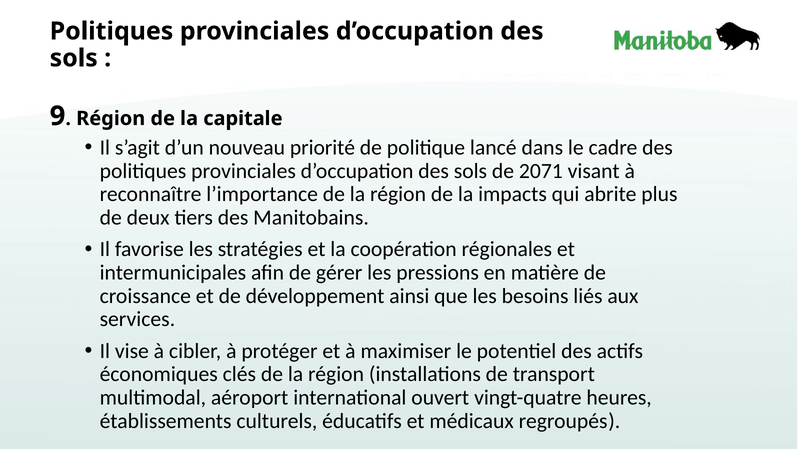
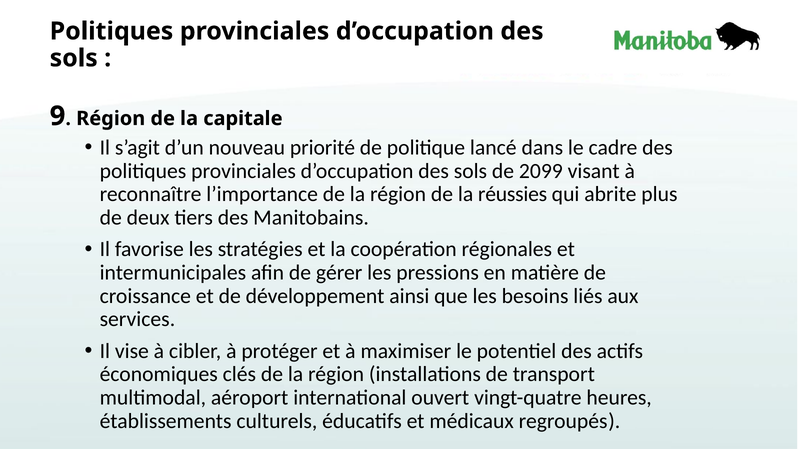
2071: 2071 -> 2099
impacts: impacts -> réussies
